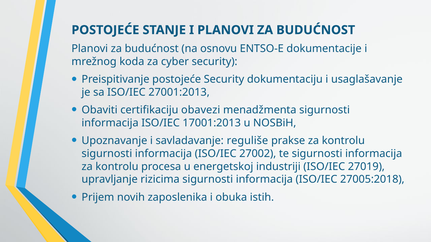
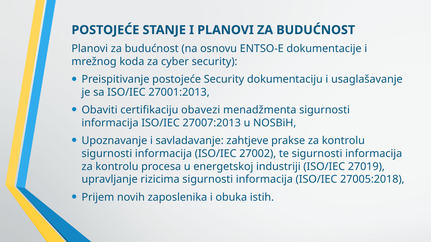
17001:2013: 17001:2013 -> 27007:2013
reguliše: reguliše -> zahtjeve
